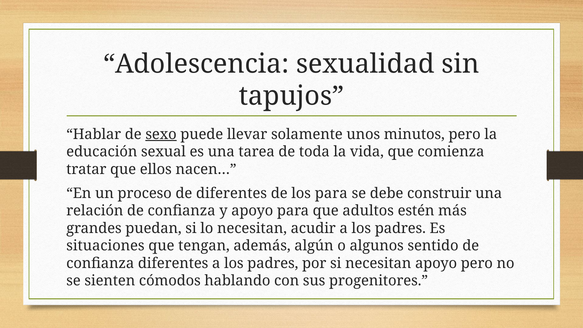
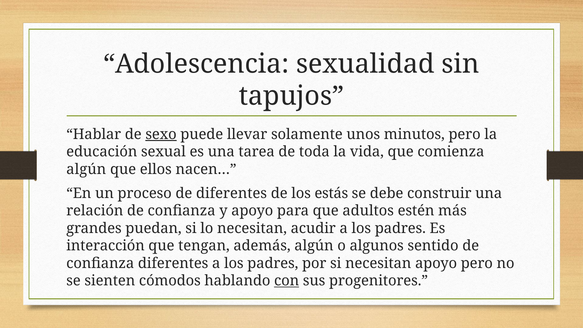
tratar at (86, 169): tratar -> algún
los para: para -> estás
situaciones: situaciones -> interacción
con underline: none -> present
